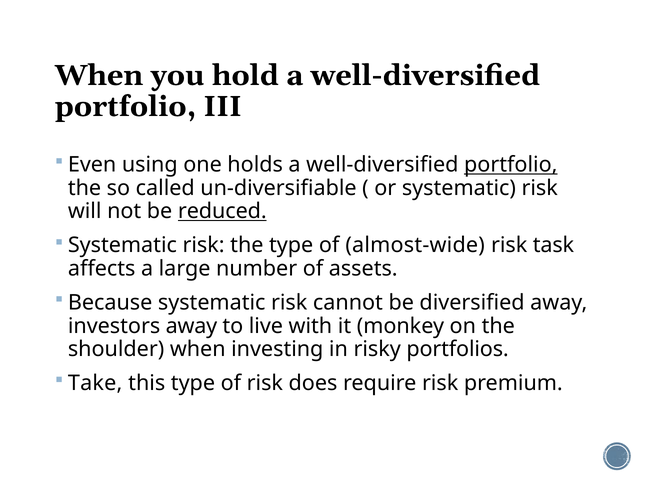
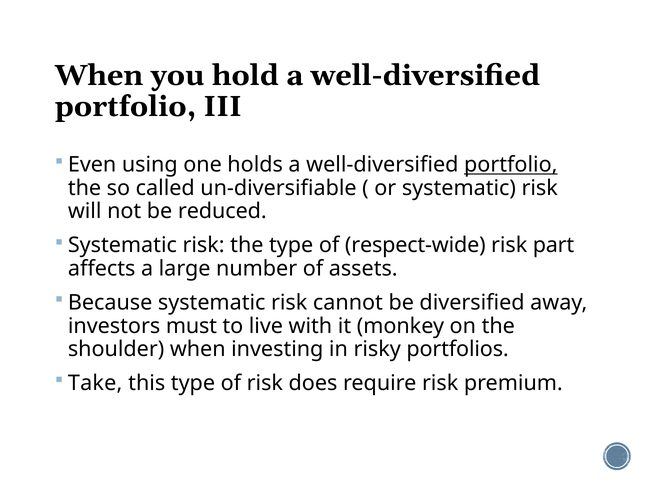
reduced underline: present -> none
almost-wide: almost-wide -> respect-wide
task: task -> part
investors away: away -> must
